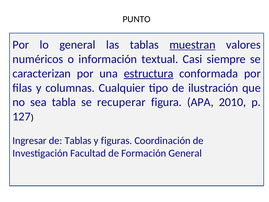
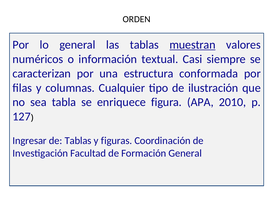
PUNTO: PUNTO -> ORDEN
estructura underline: present -> none
recuperar: recuperar -> enriquece
